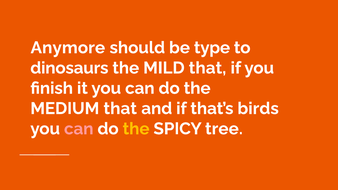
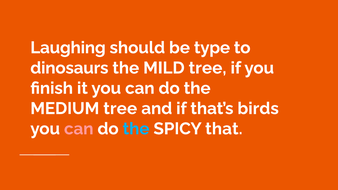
Anymore: Anymore -> Laughing
MILD that: that -> tree
MEDIUM that: that -> tree
the at (136, 129) colour: yellow -> light blue
tree: tree -> that
